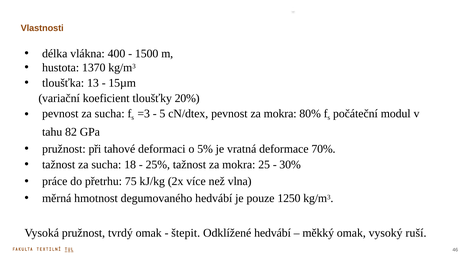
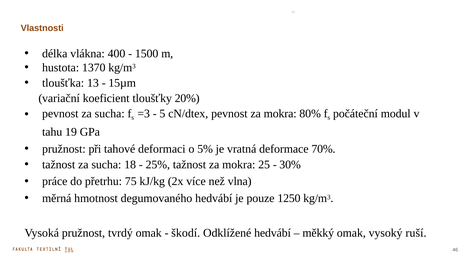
82: 82 -> 19
štepit: štepit -> škodí
